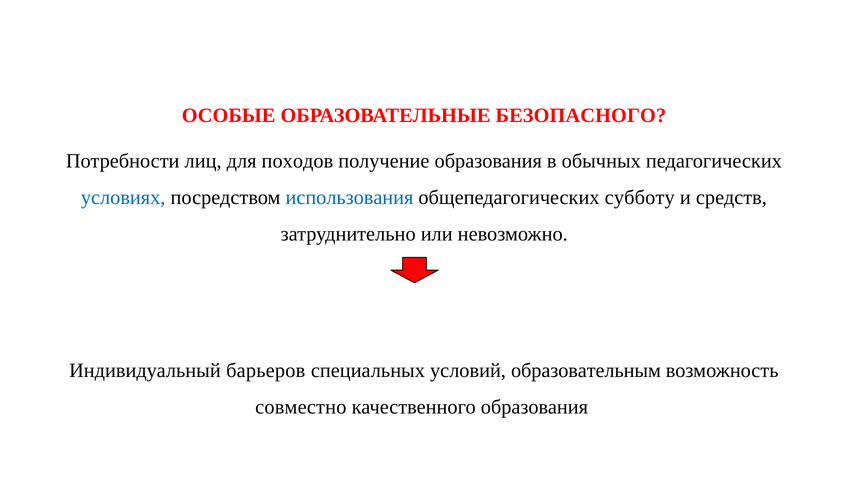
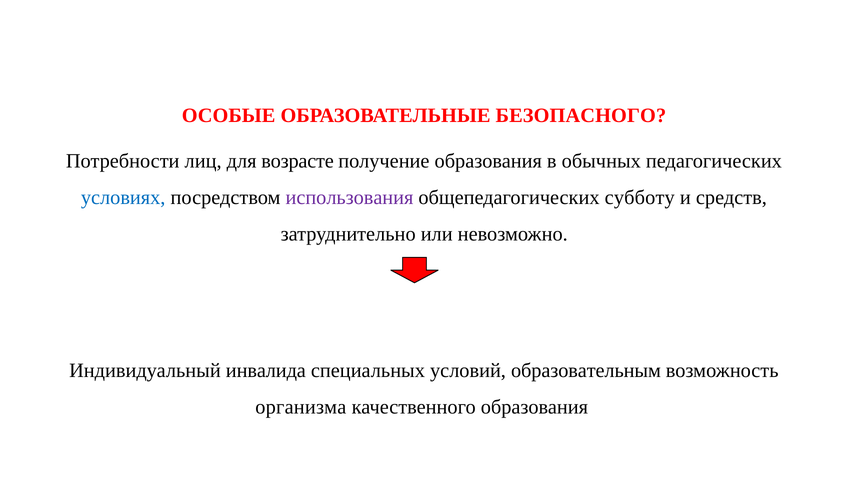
походов: походов -> возрасте
использования colour: blue -> purple
барьеров: барьеров -> инвалида
совместно: совместно -> организма
